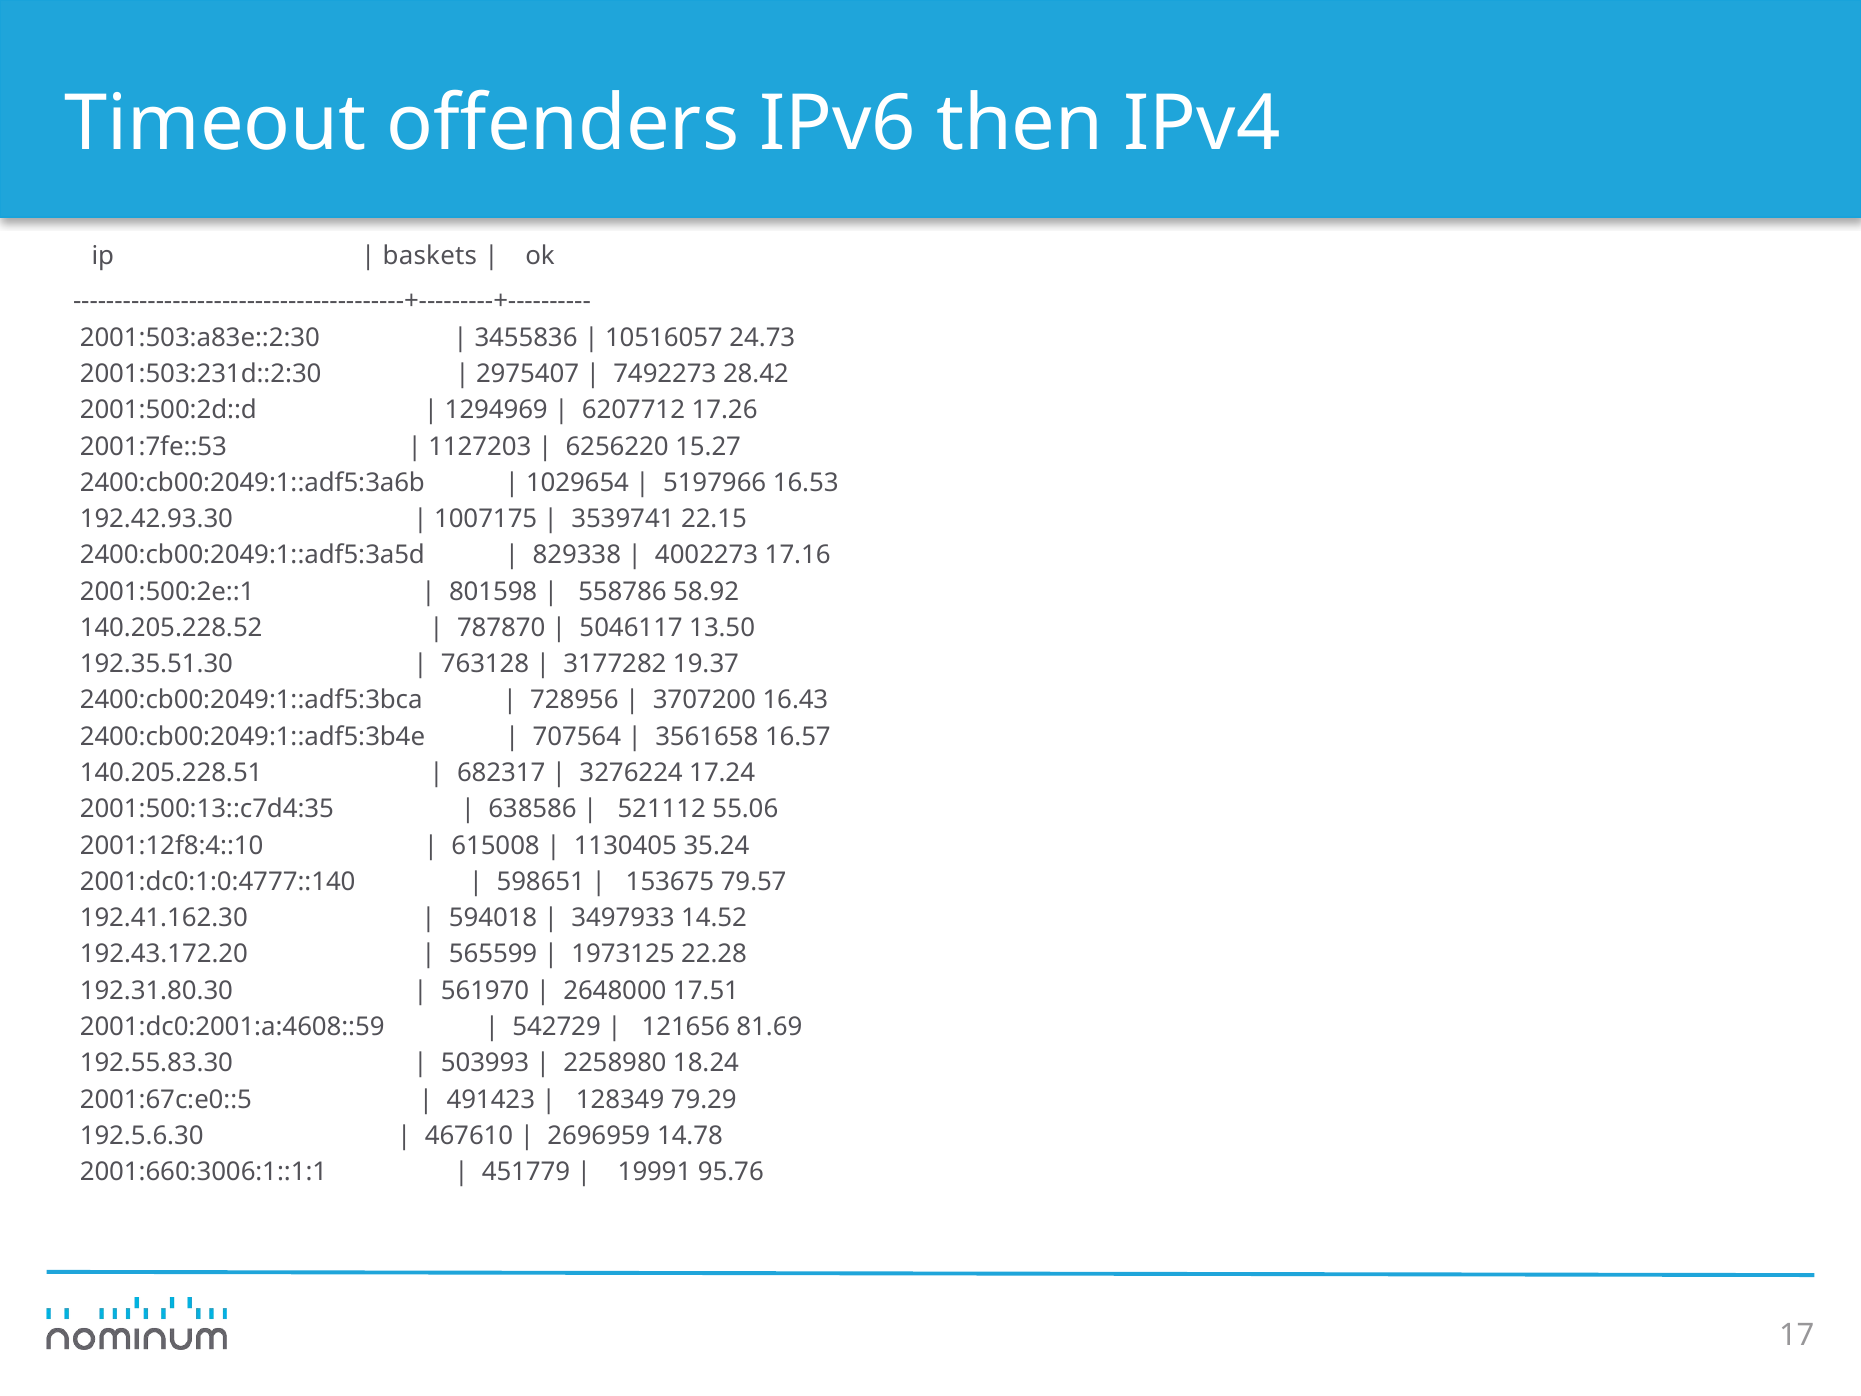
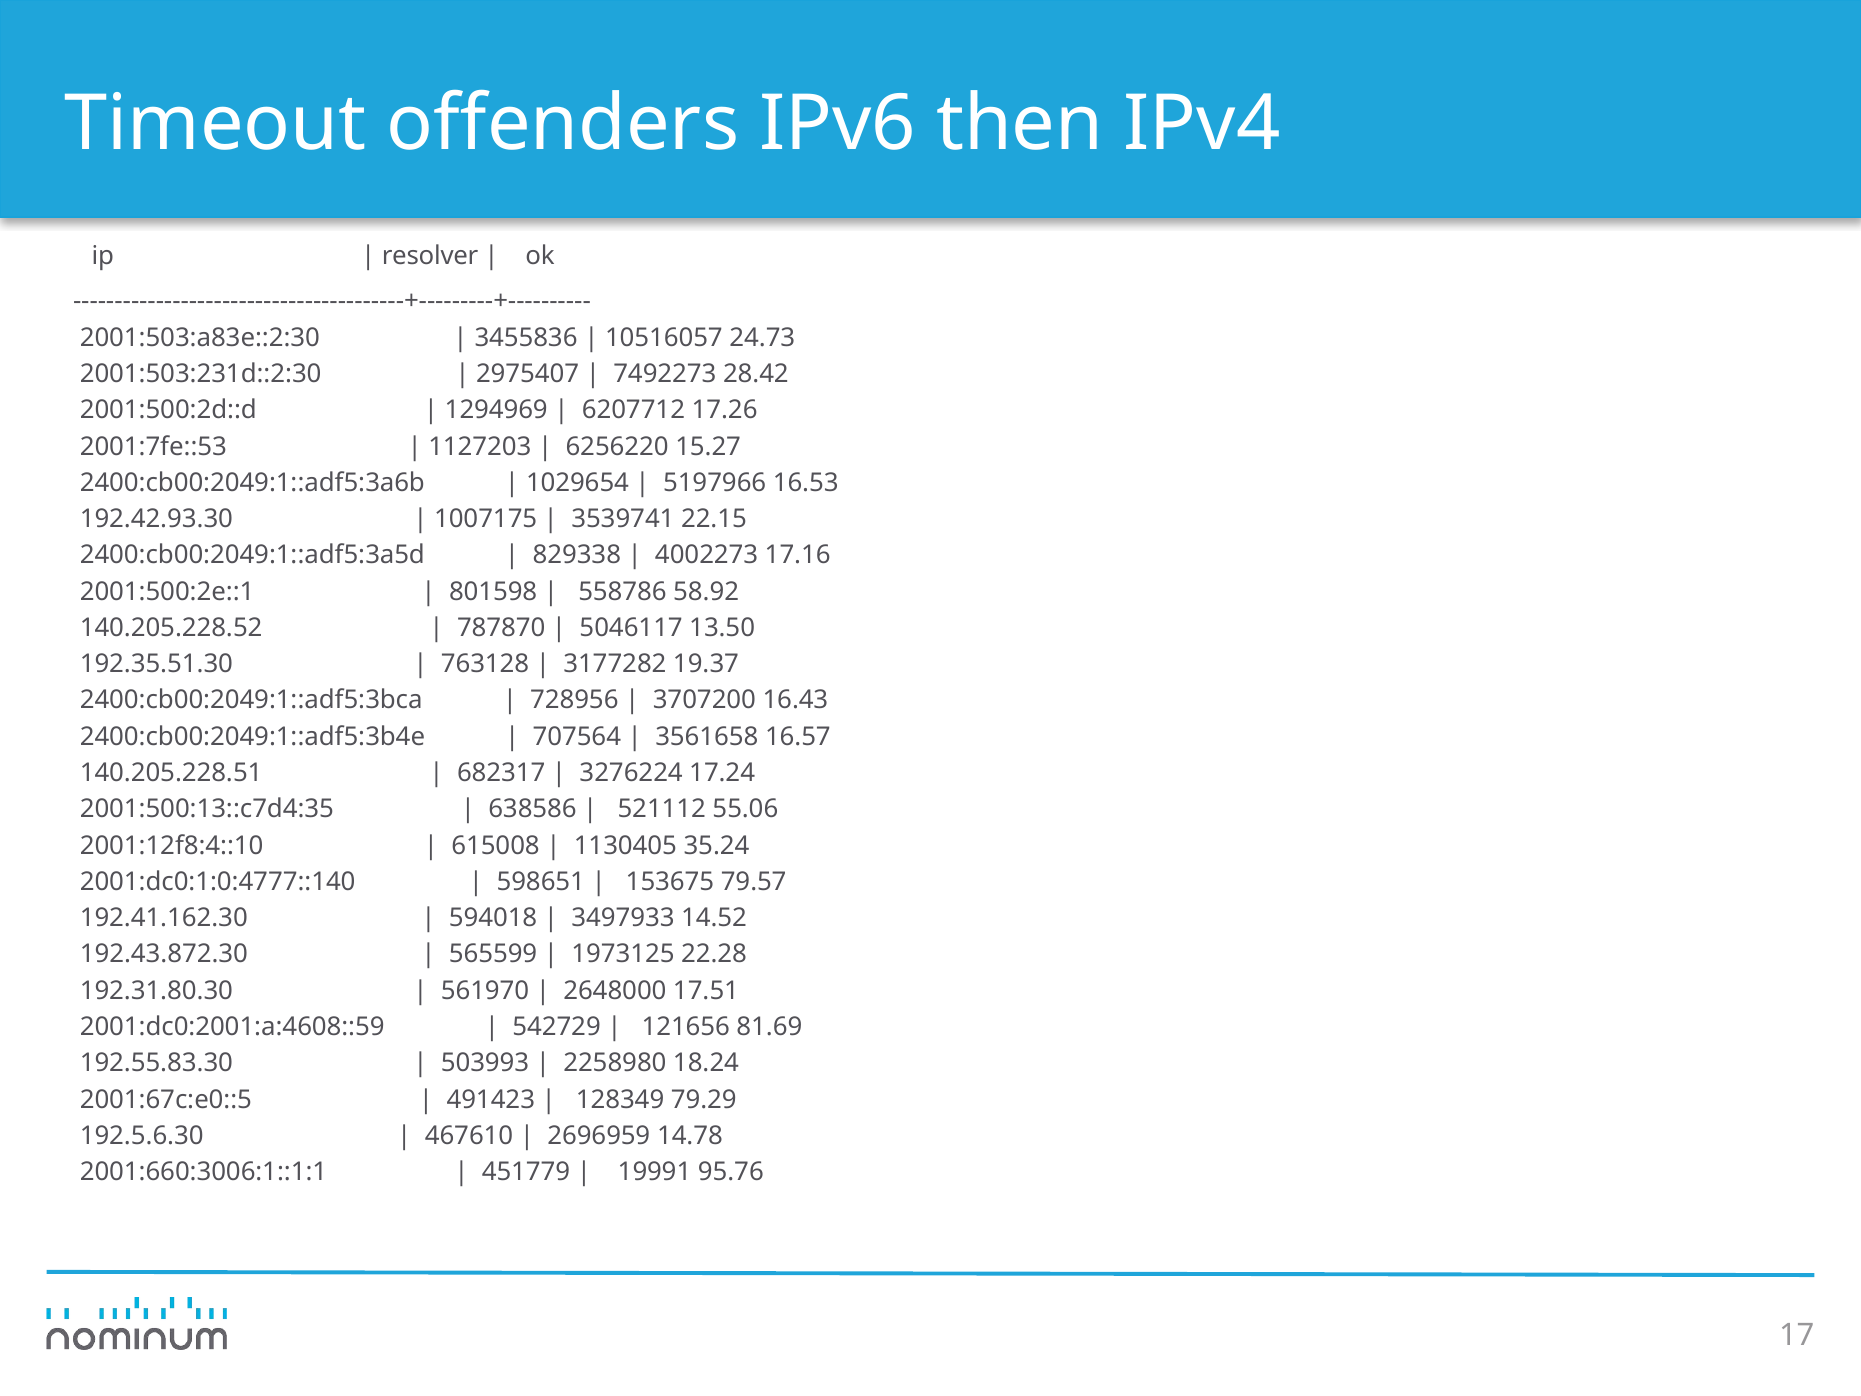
baskets: baskets -> resolver
192.43.172.20: 192.43.172.20 -> 192.43.872.30
